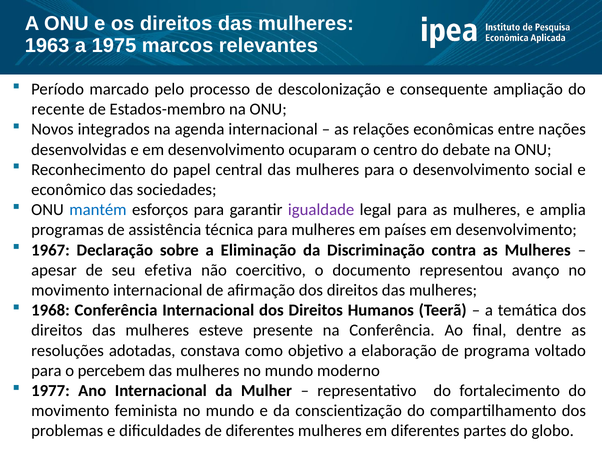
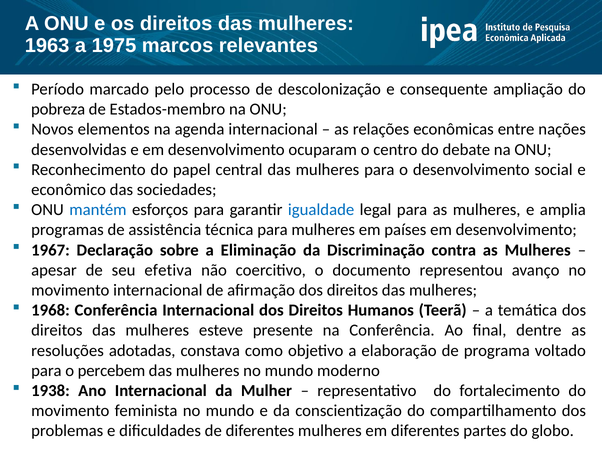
recente: recente -> pobreza
integrados: integrados -> elementos
igualdade colour: purple -> blue
1977: 1977 -> 1938
